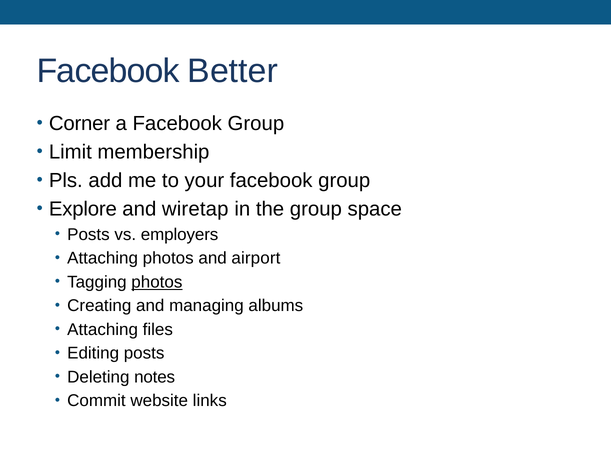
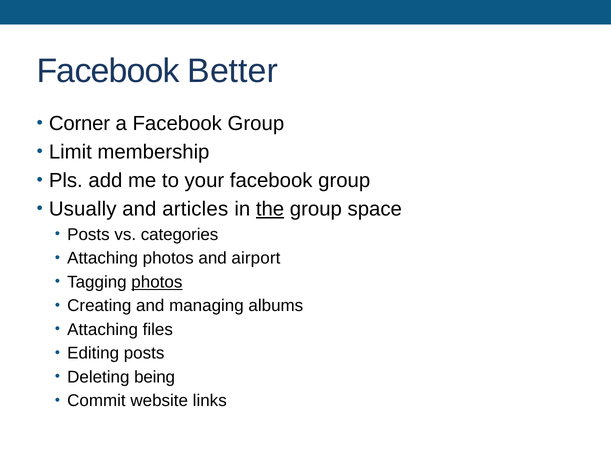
Explore: Explore -> Usually
wiretap: wiretap -> articles
the underline: none -> present
employers: employers -> categories
notes: notes -> being
